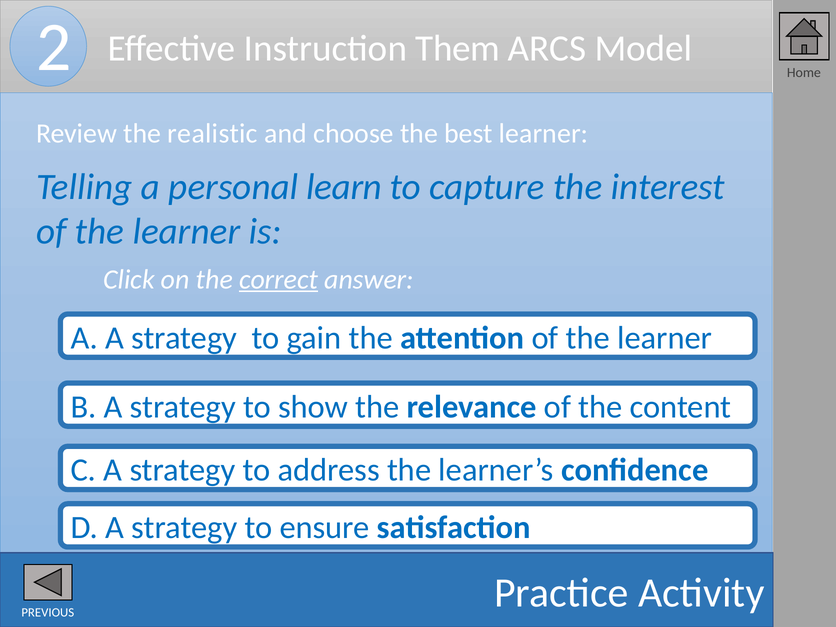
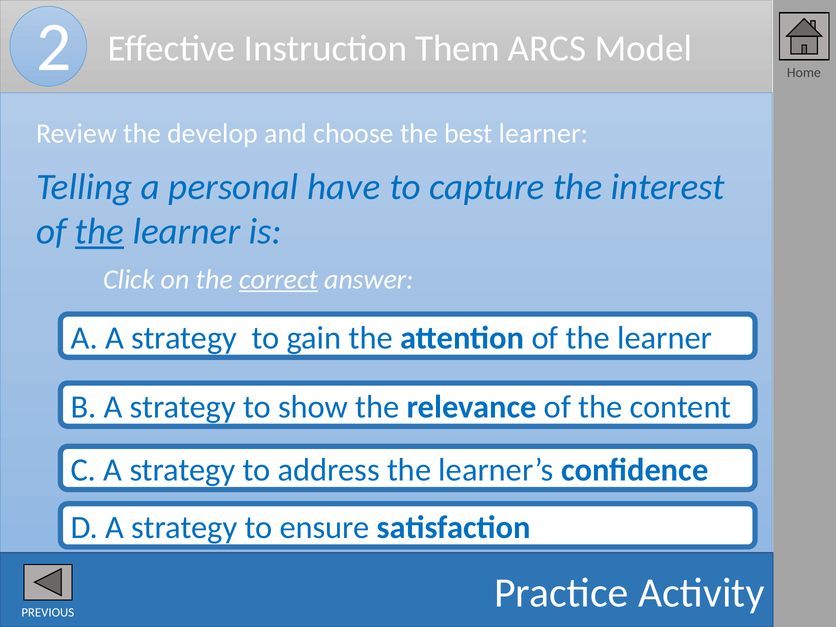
realistic: realistic -> develop
learn: learn -> have
the at (99, 232) underline: none -> present
